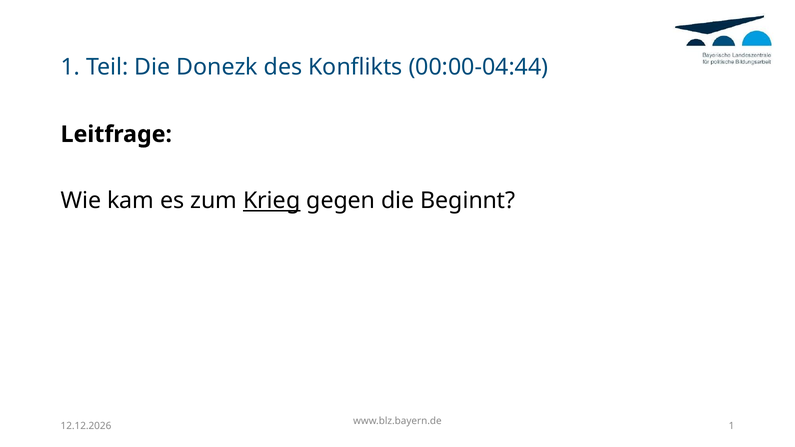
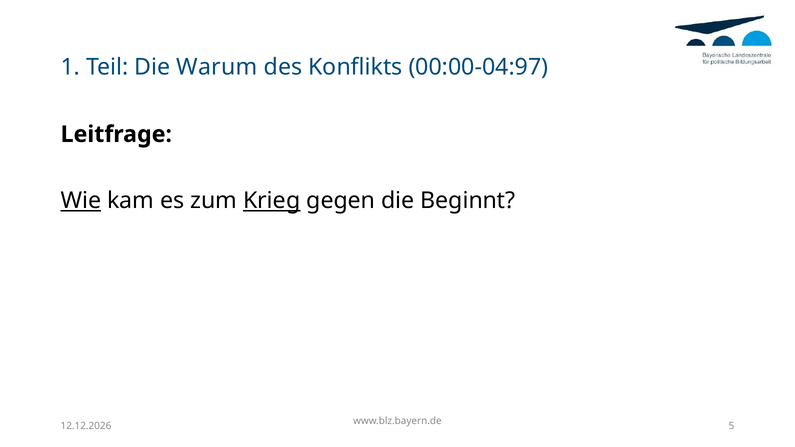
Donezk: Donezk -> Warum
00:00-04:44: 00:00-04:44 -> 00:00-04:97
Wie underline: none -> present
1 at (732, 426): 1 -> 5
